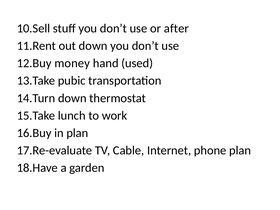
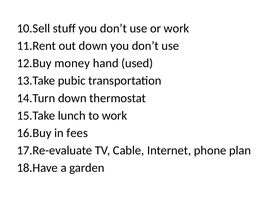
or after: after -> work
in plan: plan -> fees
